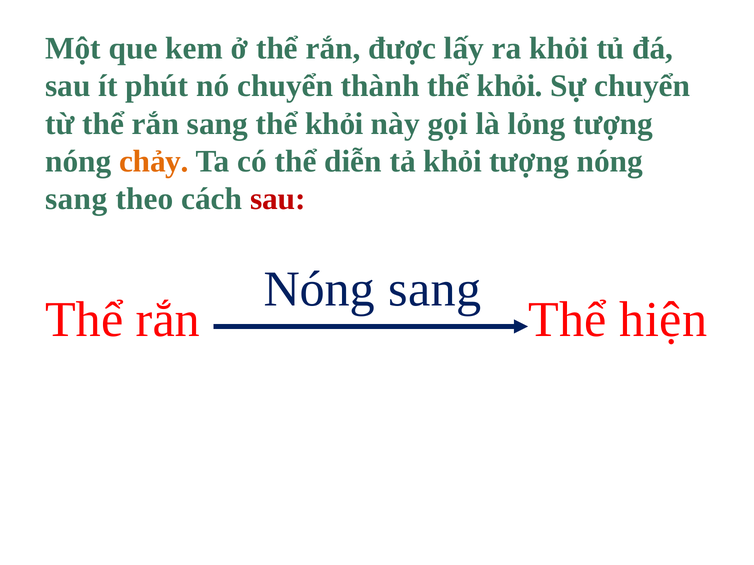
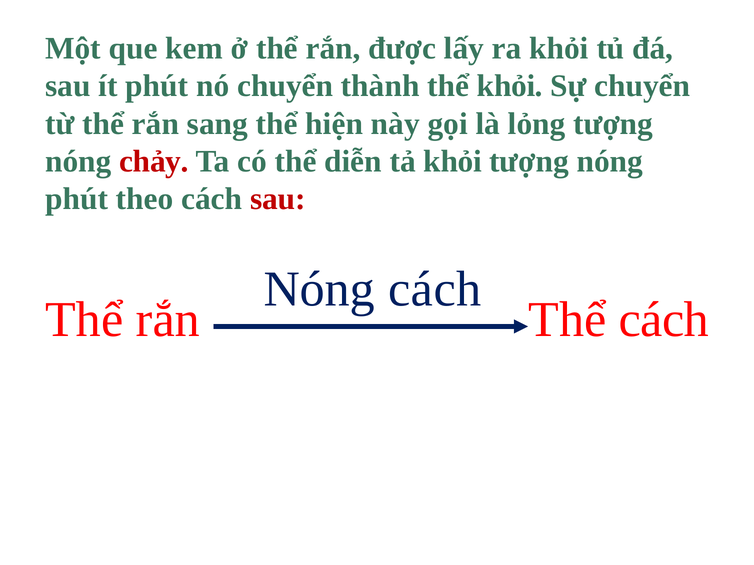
sang thể khỏi: khỏi -> hiện
chảy colour: orange -> red
sang at (76, 199): sang -> phút
sang at (435, 289): sang -> cách
Thể hiện: hiện -> cách
